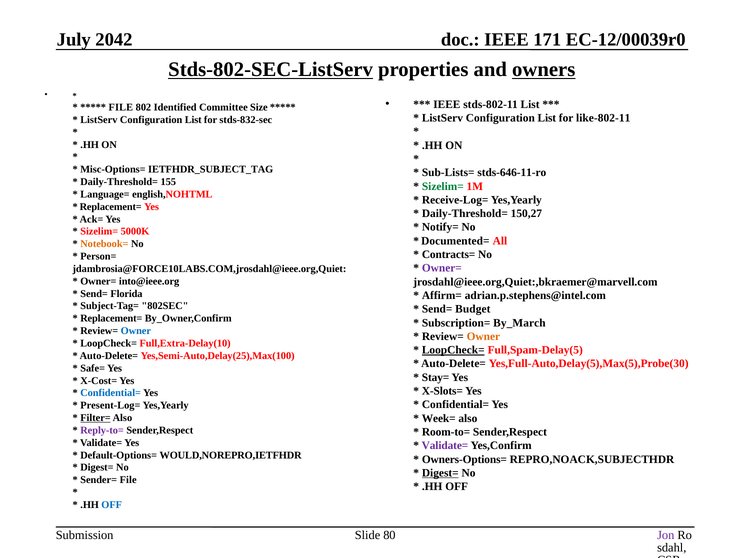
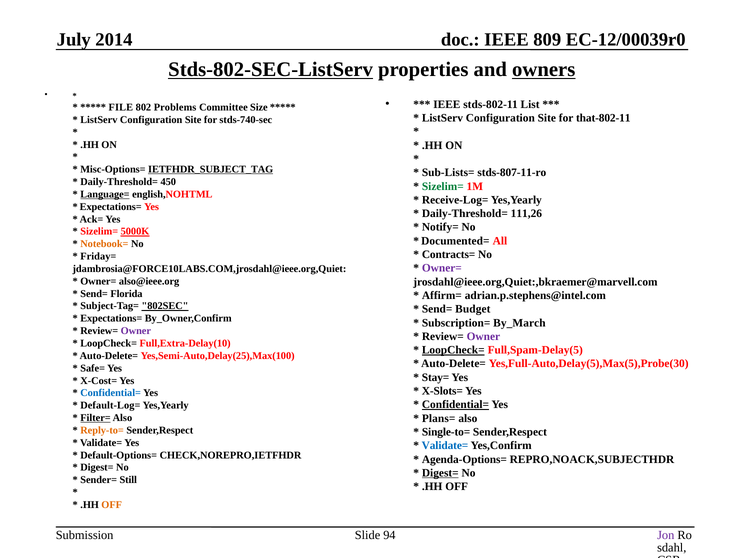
2042: 2042 -> 2014
171: 171 -> 809
Identified: Identified -> Problems
List at (547, 118): List -> Site
like-802-11: like-802-11 -> that-802-11
List at (193, 120): List -> Site
stds-832-sec: stds-832-sec -> stds-740-sec
IETFHDR_SUBJECT_TAG underline: none -> present
stds-646-11-ro: stds-646-11-ro -> stds-807-11-ro
155: 155 -> 450
Language= underline: none -> present
Replacement= at (111, 207): Replacement= -> Expectations=
150,27: 150,27 -> 111,26
5000K underline: none -> present
Person=: Person= -> Friday=
into@ieee.org: into@ieee.org -> also@ieee.org
802SEC underline: none -> present
Replacement= at (111, 319): Replacement= -> Expectations=
Owner at (136, 331) colour: blue -> purple
Owner at (483, 336) colour: orange -> purple
Confidential= at (455, 405) underline: none -> present
Present-Log=: Present-Log= -> Default-Log=
Week=: Week= -> Plans=
Reply-to= colour: purple -> orange
Room-to=: Room-to= -> Single-to=
Validate= at (445, 446) colour: purple -> blue
WOULD,NOREPRO,IETFHDR: WOULD,NOREPRO,IETFHDR -> CHECK,NOREPRO,IETFHDR
Owners-Options=: Owners-Options= -> Agenda-Options=
Sender= File: File -> Still
OFF at (112, 505) colour: blue -> orange
80: 80 -> 94
